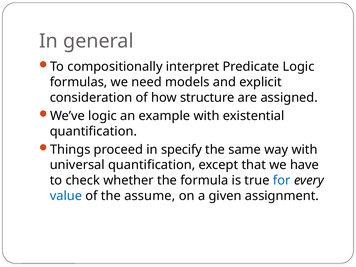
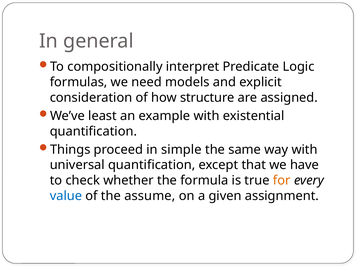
We’ve logic: logic -> least
specify: specify -> simple
for colour: blue -> orange
